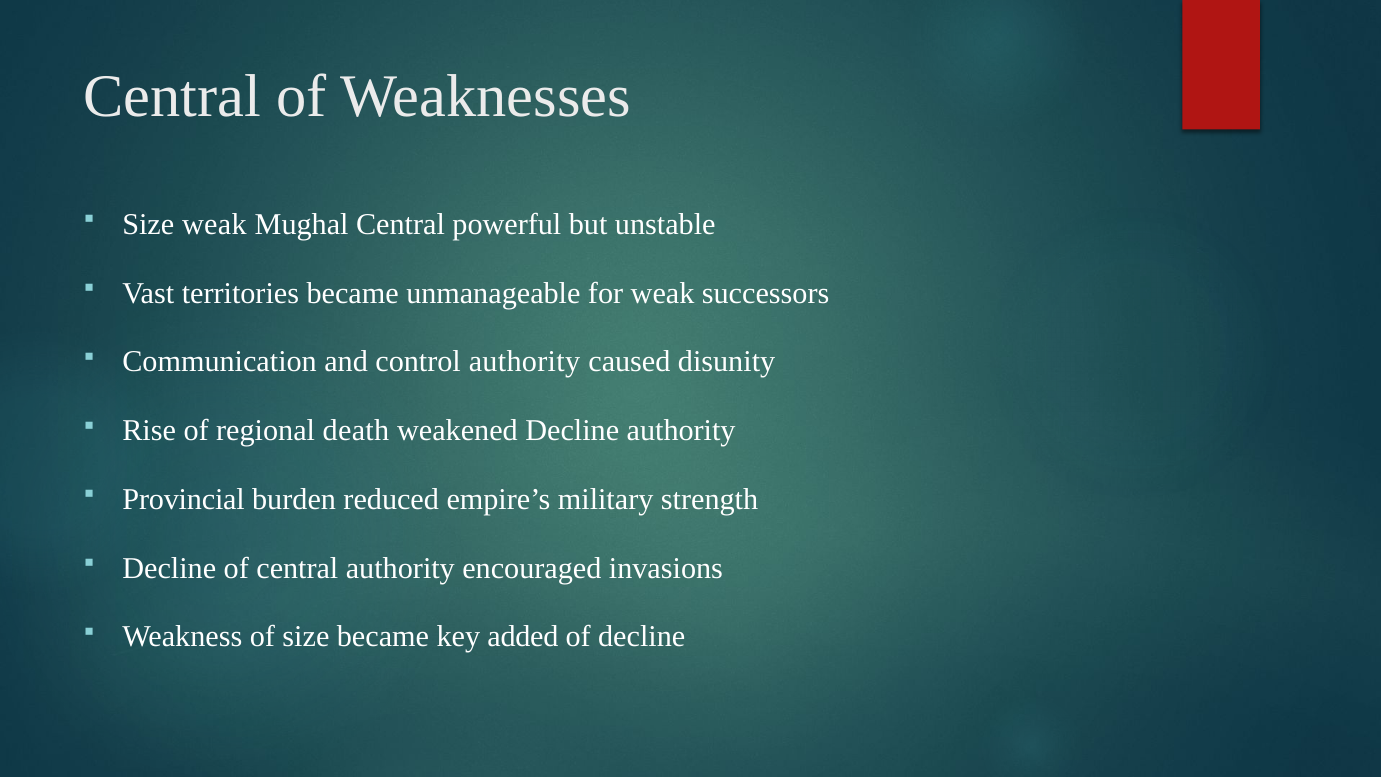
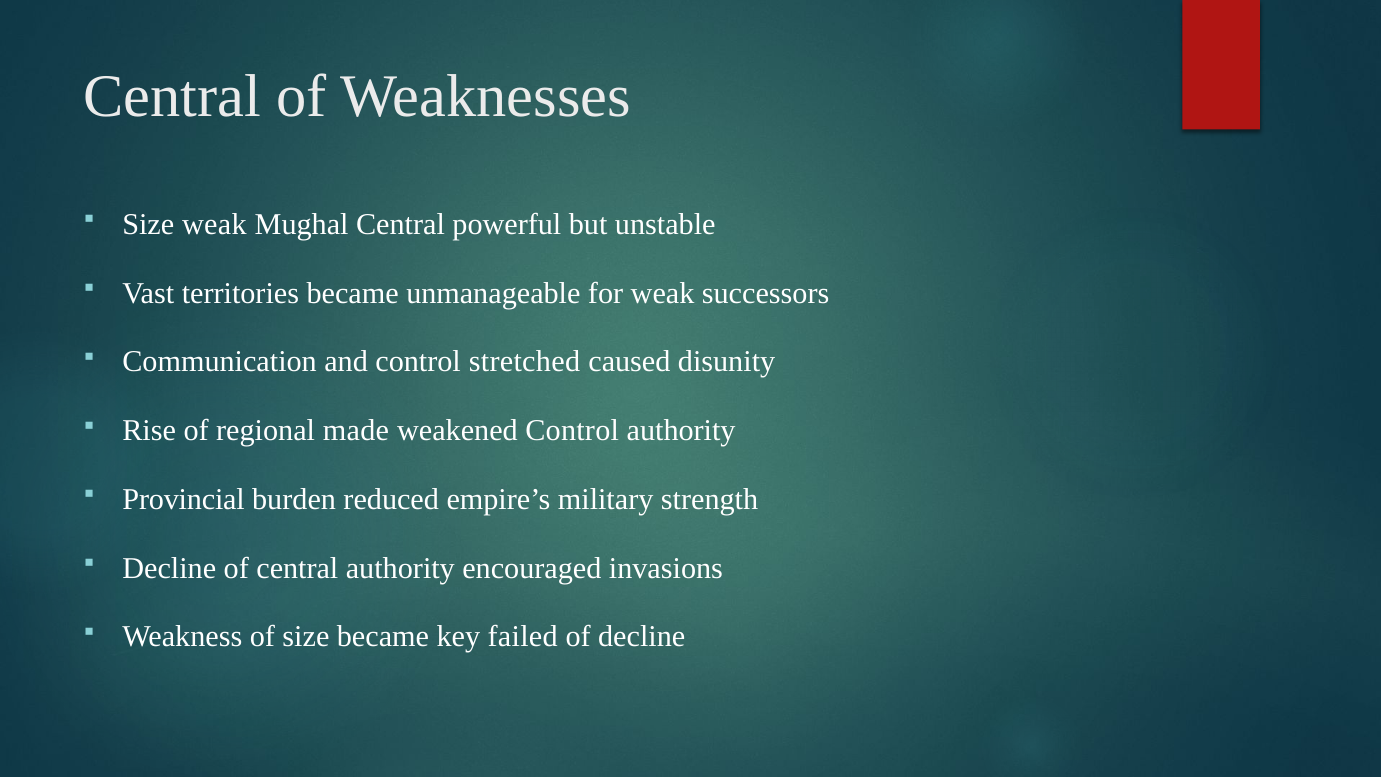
control authority: authority -> stretched
death: death -> made
weakened Decline: Decline -> Control
added: added -> failed
